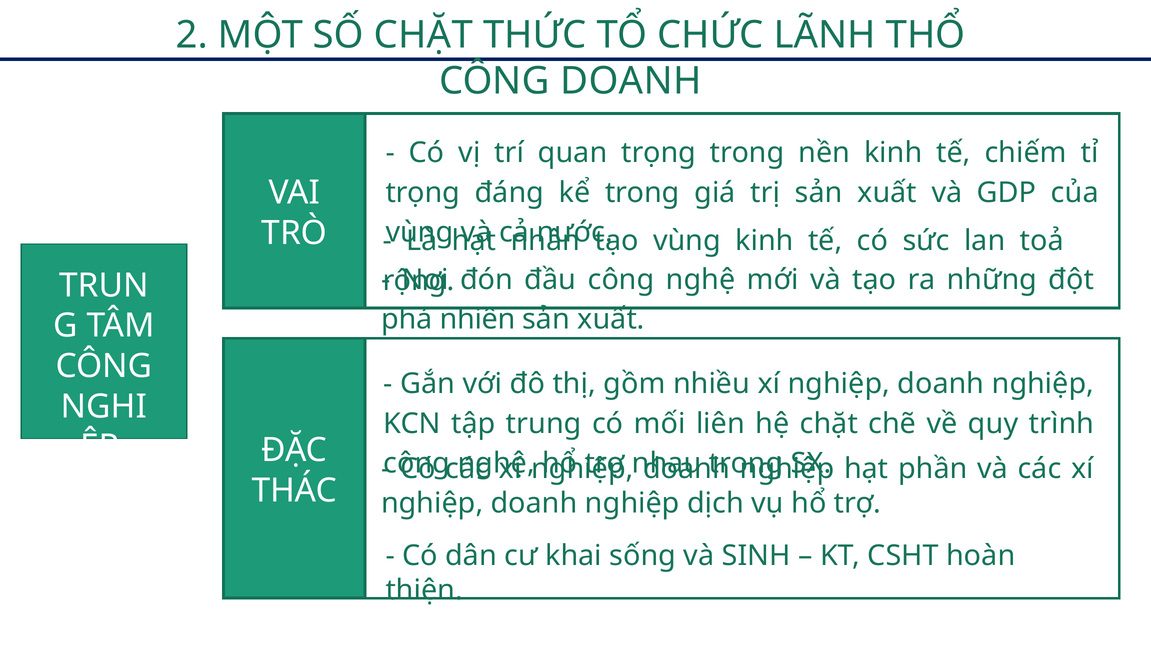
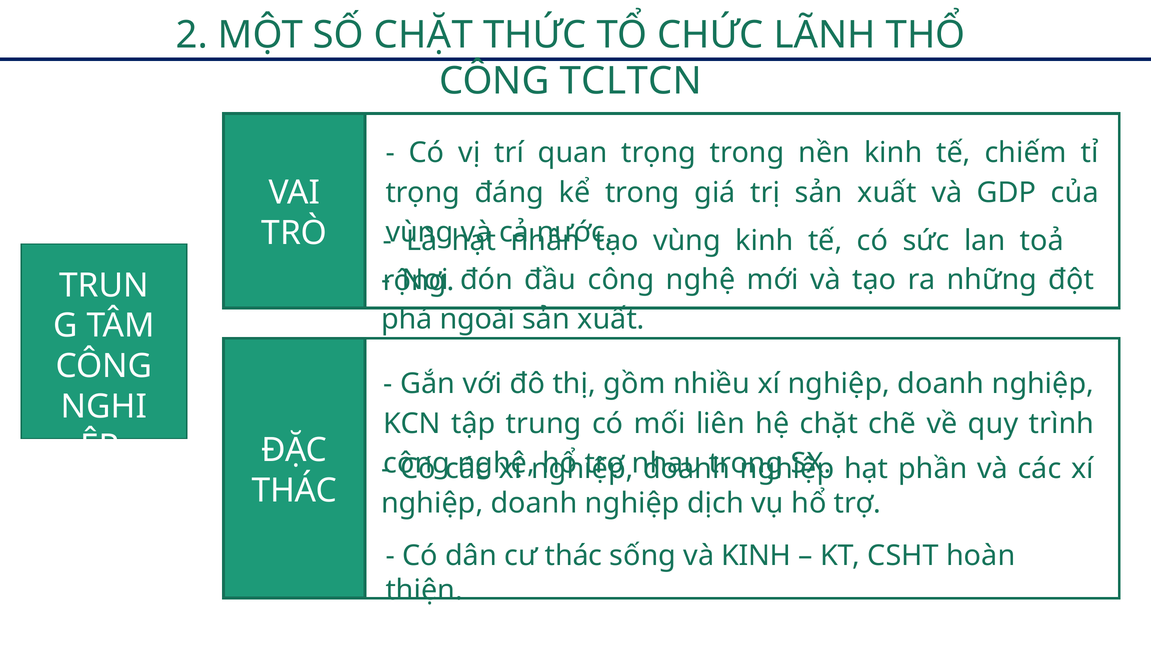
CÔNG DOANH: DOANH -> TCLTCN
nhiên: nhiên -> ngoài
cư khai: khai -> thác
và SINH: SINH -> KINH
